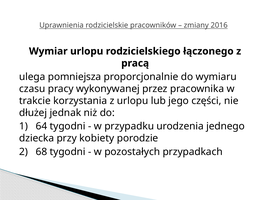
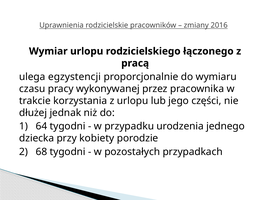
pomniejsza: pomniejsza -> egzystencji
